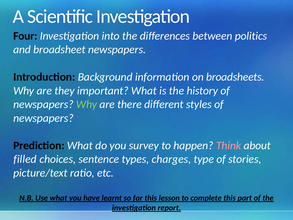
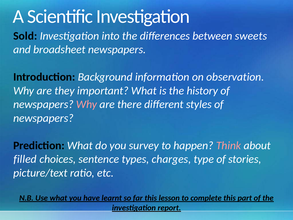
Four: Four -> Sold
politics: politics -> sweets
broadsheets: broadsheets -> observation
Why at (87, 104) colour: light green -> pink
